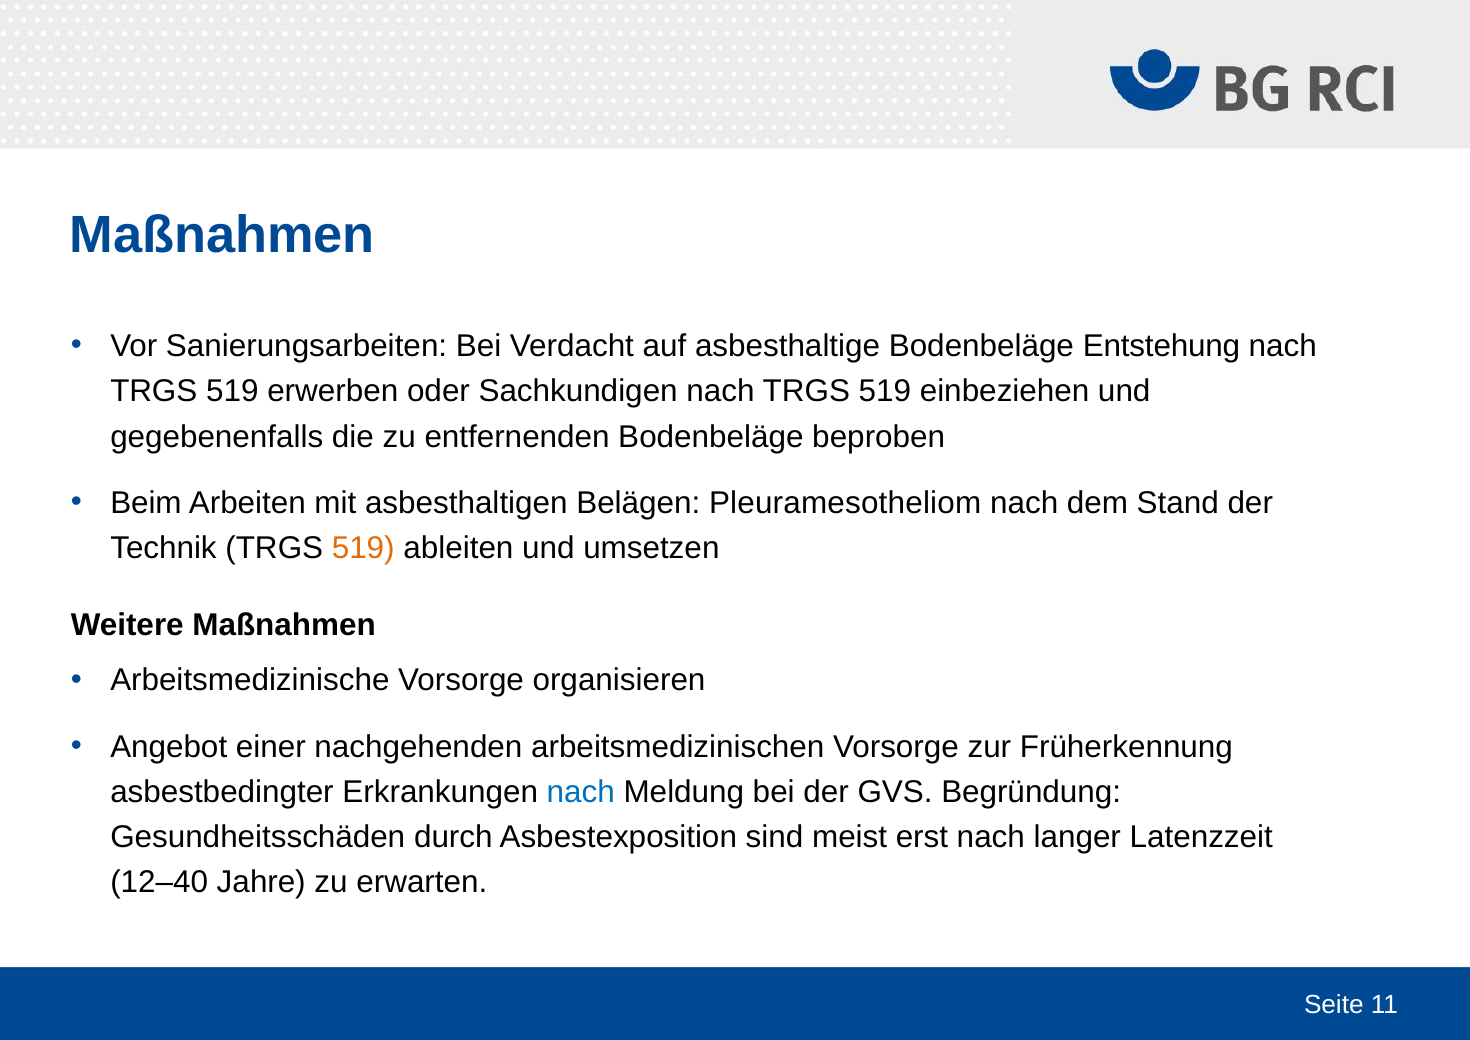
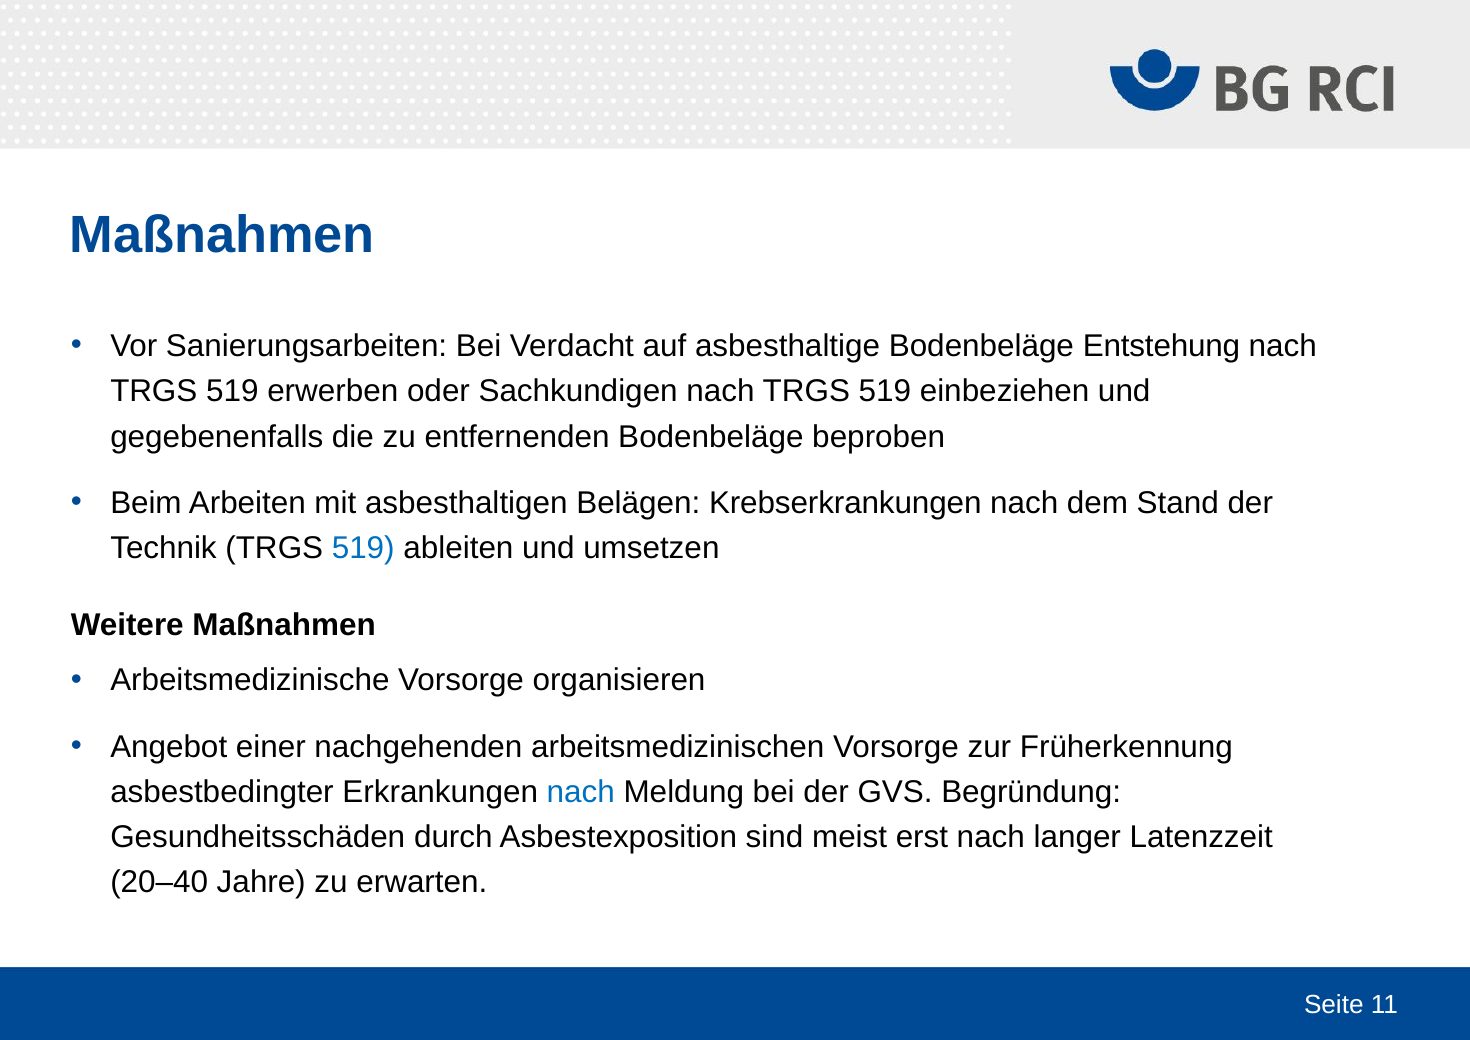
Pleuramesotheliom: Pleuramesotheliom -> Krebserkrankungen
519 at (363, 548) colour: orange -> blue
12–40: 12–40 -> 20–40
